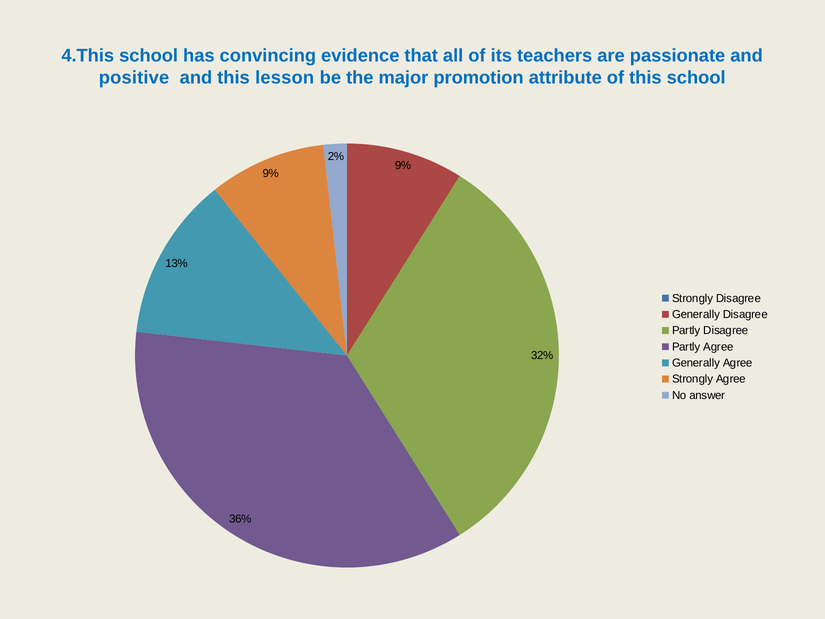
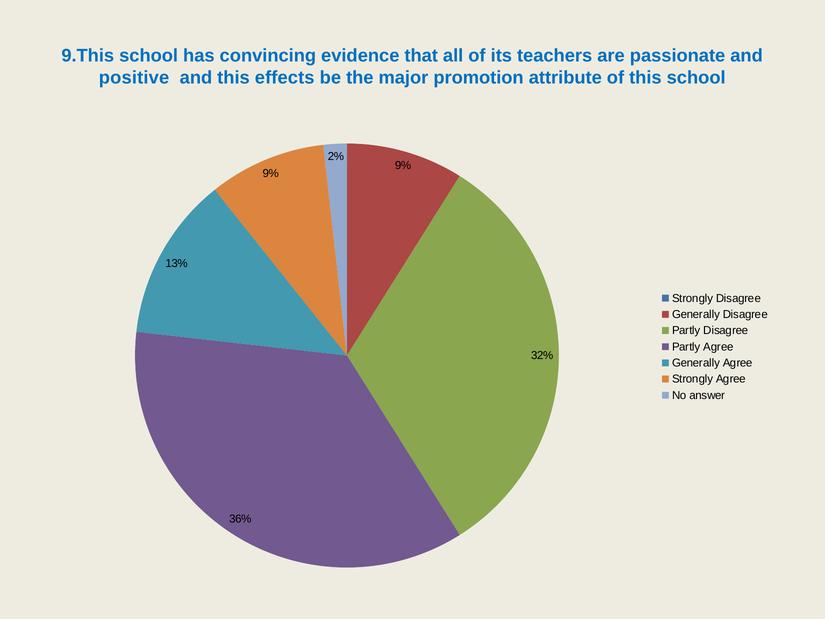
4.This: 4.This -> 9.This
lesson: lesson -> effects
